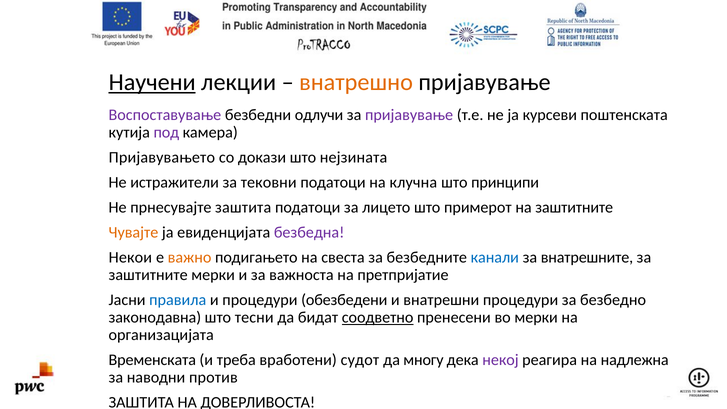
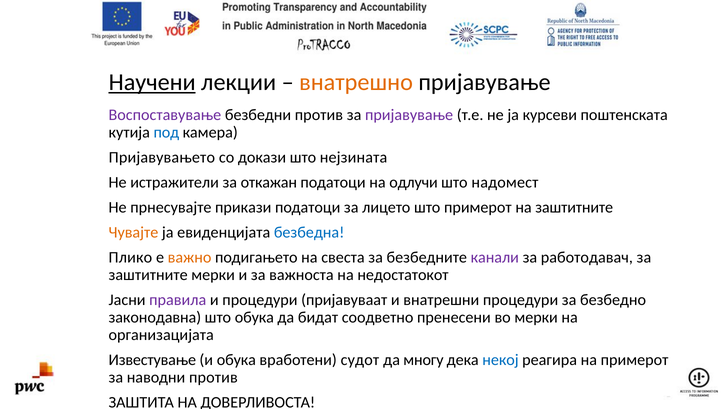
безбедни одлучи: одлучи -> против
под colour: purple -> blue
тековни: тековни -> откажан
клучна: клучна -> одлучи
принципи: принципи -> надомест
прнесувајте заштита: заштита -> прикази
безбедна colour: purple -> blue
Некои: Некои -> Плико
канали colour: blue -> purple
внатрешните: внатрешните -> работодавач
претпријатие: претпријатие -> недостатокот
правила colour: blue -> purple
обезбедени: обезбедени -> пријавуваат
што тесни: тесни -> обука
соодветно underline: present -> none
Временската: Временската -> Известување
и треба: треба -> обука
некој colour: purple -> blue
на надлежна: надлежна -> примерот
